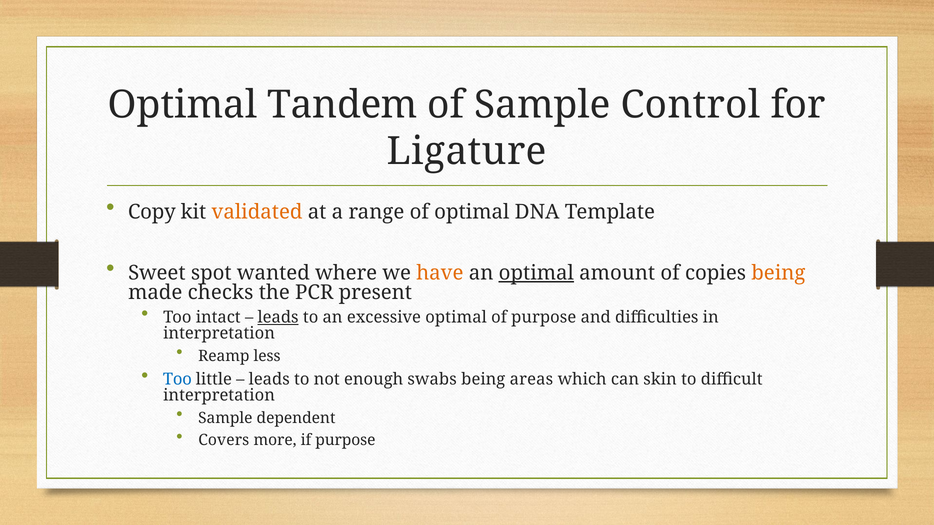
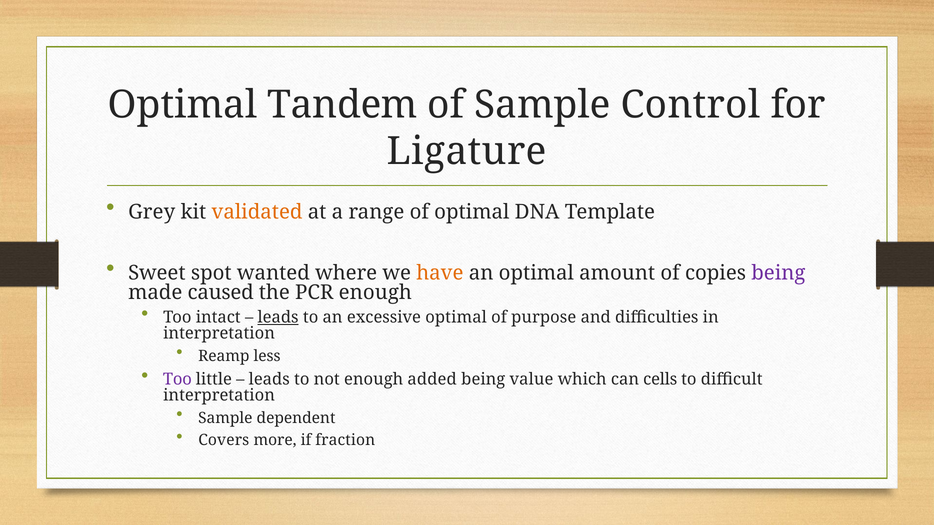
Copy: Copy -> Grey
optimal at (536, 273) underline: present -> none
being at (778, 273) colour: orange -> purple
checks: checks -> caused
PCR present: present -> enough
Too at (177, 380) colour: blue -> purple
swabs: swabs -> added
areas: areas -> value
skin: skin -> cells
if purpose: purpose -> fraction
